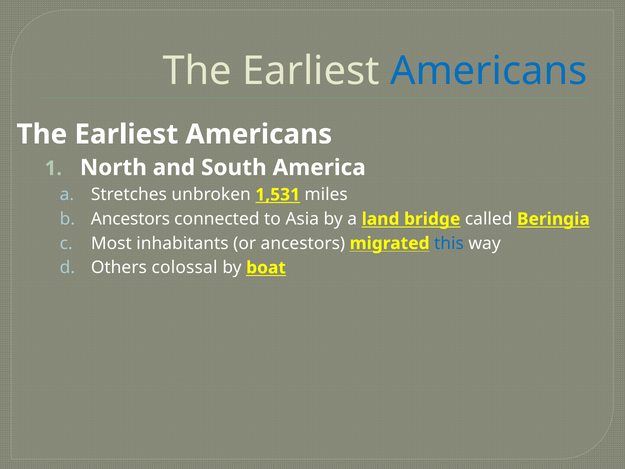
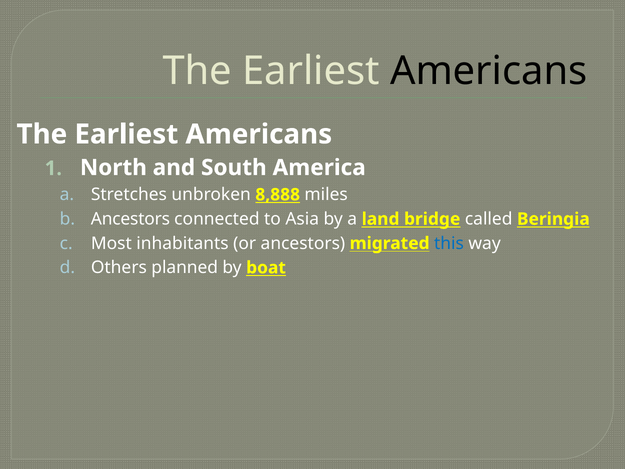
Americans at (489, 71) colour: blue -> black
1,531: 1,531 -> 8,888
colossal: colossal -> planned
